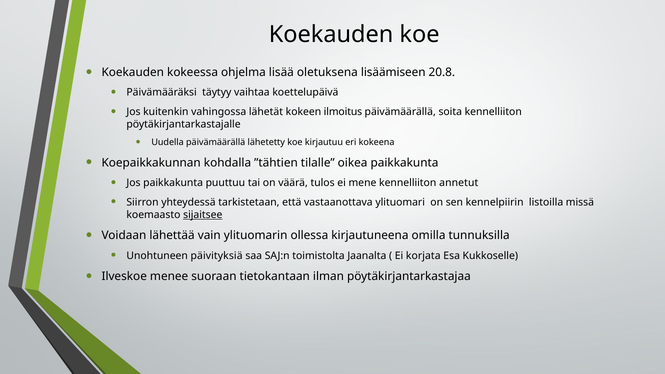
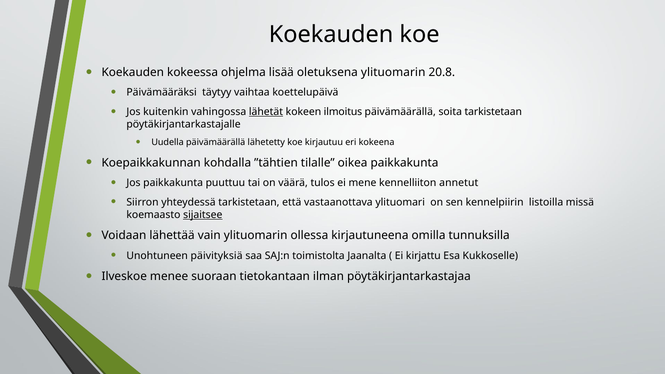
oletuksena lisäämiseen: lisäämiseen -> ylituomarin
lähetät underline: none -> present
soita kennelliiton: kennelliiton -> tarkistetaan
korjata: korjata -> kirjattu
